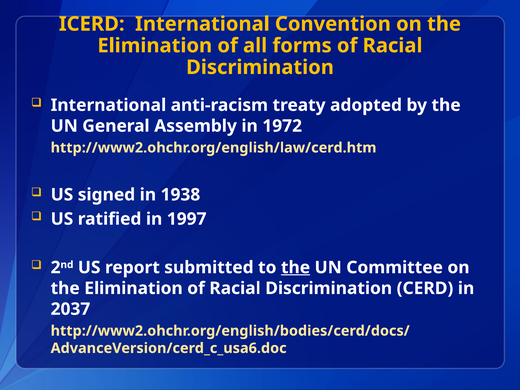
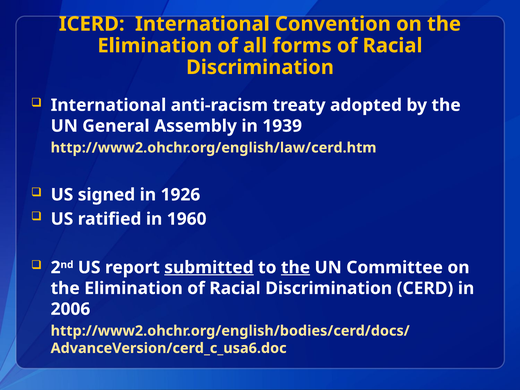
1972: 1972 -> 1939
1938: 1938 -> 1926
1997: 1997 -> 1960
submitted underline: none -> present
2037: 2037 -> 2006
